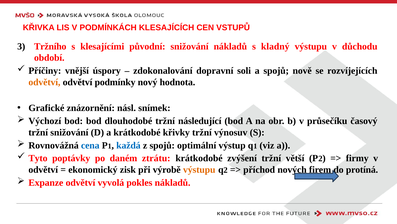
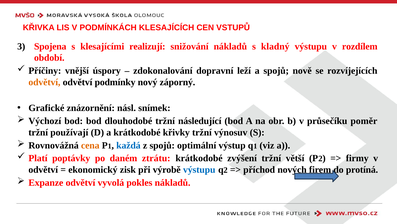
Tržního: Tržního -> Spojena
původní: původní -> realizují
důchodu: důchodu -> rozdílem
soli: soli -> leží
hodnota: hodnota -> záporný
časový: časový -> poměr
tržní snižování: snižování -> používají
cena colour: blue -> orange
Tyto: Tyto -> Platí
výstupu at (199, 169) colour: orange -> blue
